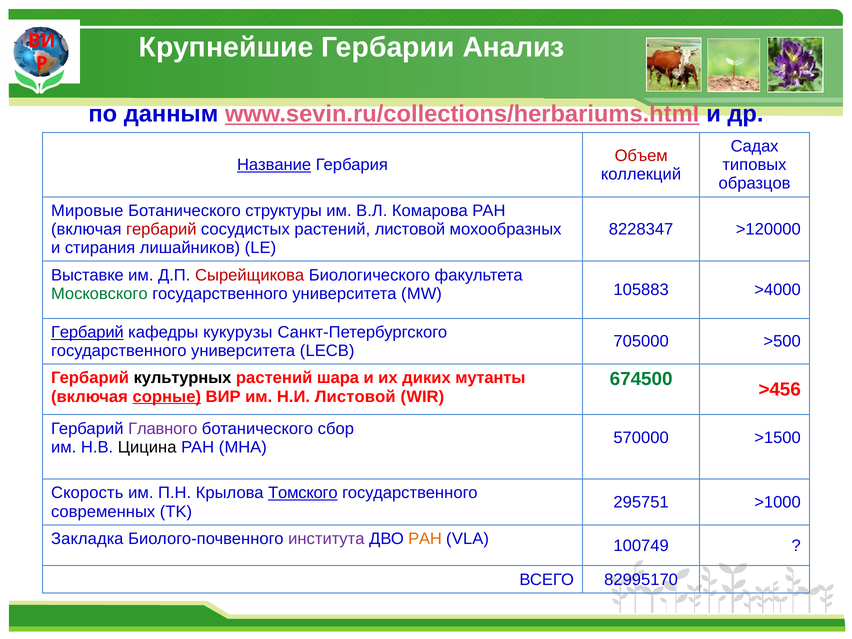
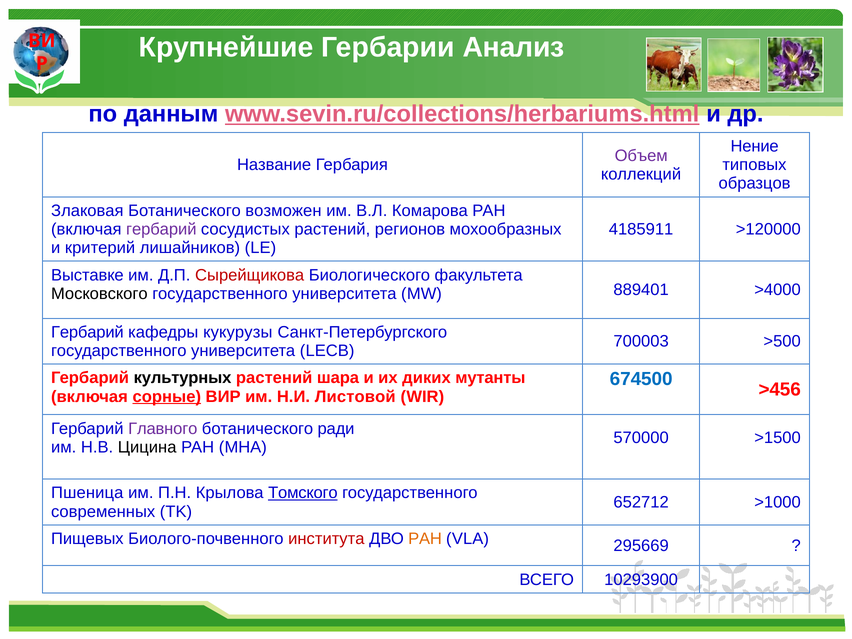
Садах: Садах -> Нение
Объем colour: red -> purple
Название underline: present -> none
Мировые: Мировые -> Злаковая
структуры: структуры -> возможен
гербарий at (161, 229) colour: red -> purple
растений листовой: листовой -> регионов
8228347: 8228347 -> 4185911
стирания: стирания -> критерий
Московского colour: green -> black
105883: 105883 -> 889401
Гербарий at (87, 332) underline: present -> none
705000: 705000 -> 700003
674500 colour: green -> blue
сбор: сбор -> ради
Скорость: Скорость -> Пшеница
295751: 295751 -> 652712
Закладка: Закладка -> Пищевых
института colour: purple -> red
100749: 100749 -> 295669
82995170: 82995170 -> 10293900
